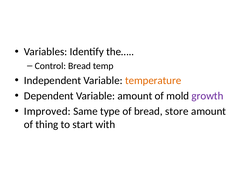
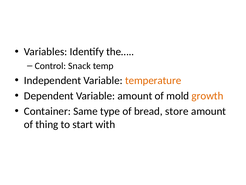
Control Bread: Bread -> Snack
growth colour: purple -> orange
Improved: Improved -> Container
